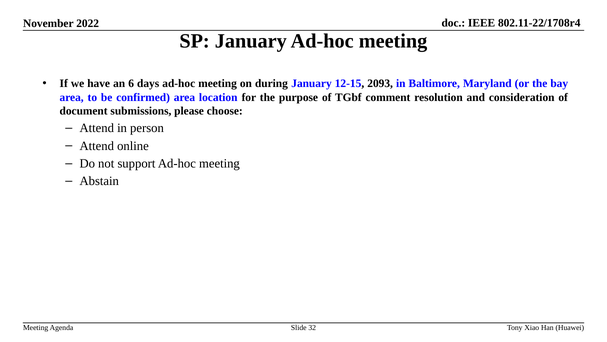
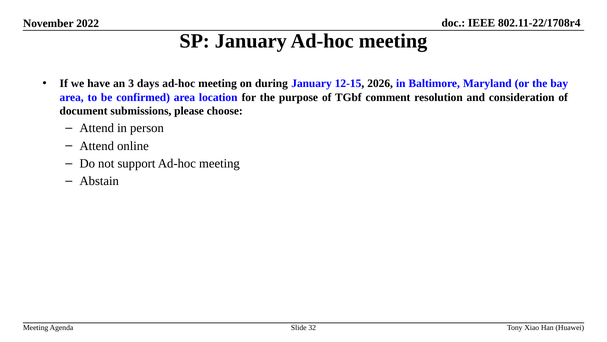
6: 6 -> 3
2093: 2093 -> 2026
